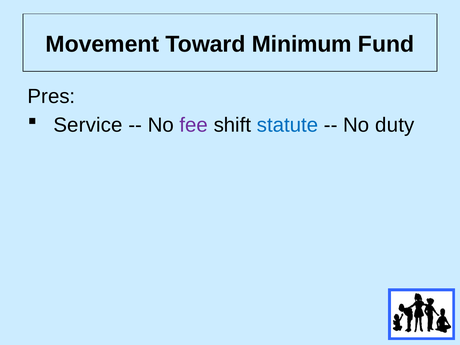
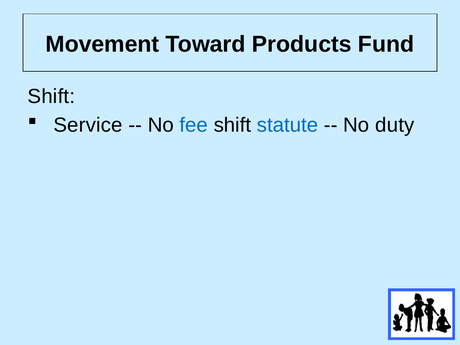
Minimum: Minimum -> Products
Pres at (51, 96): Pres -> Shift
fee colour: purple -> blue
